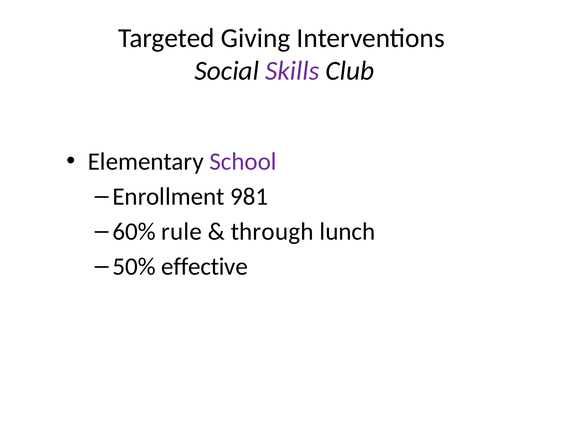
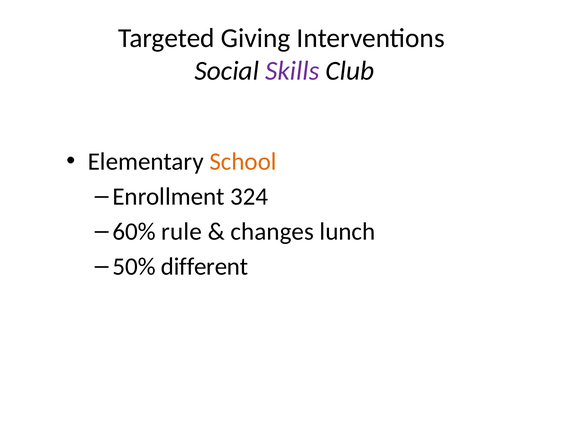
School colour: purple -> orange
981: 981 -> 324
through: through -> changes
effective: effective -> different
